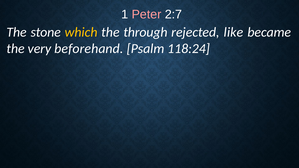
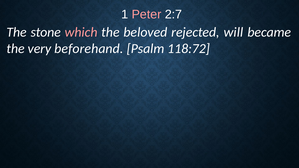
which colour: yellow -> pink
through: through -> beloved
like: like -> will
118:24: 118:24 -> 118:72
